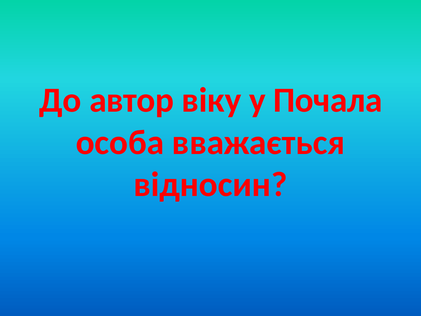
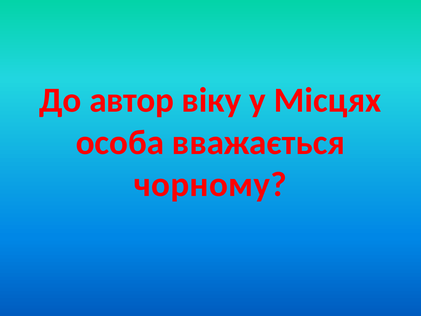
Почала: Почала -> Місцях
відносин: відносин -> чорному
